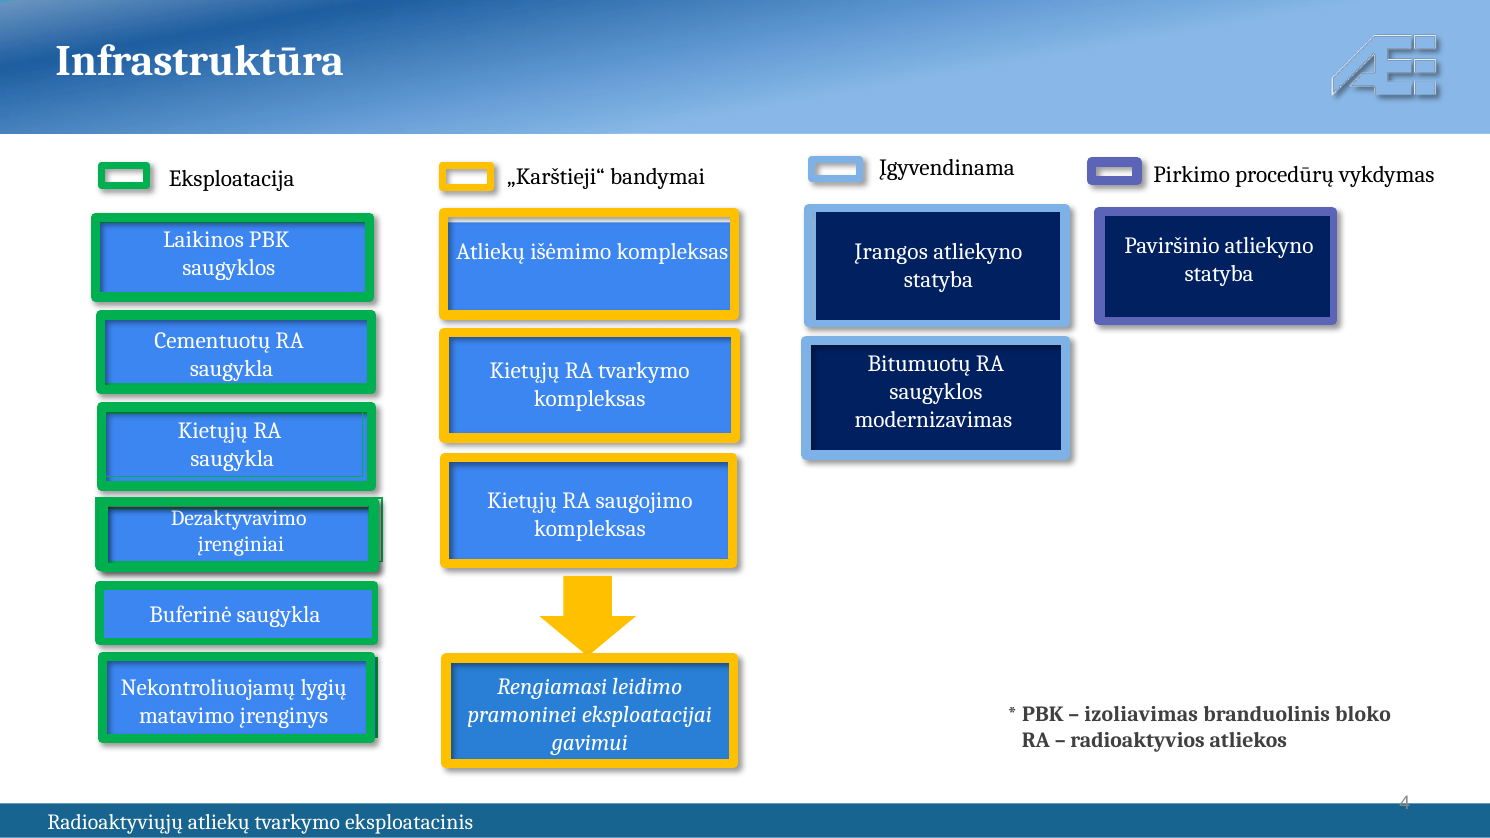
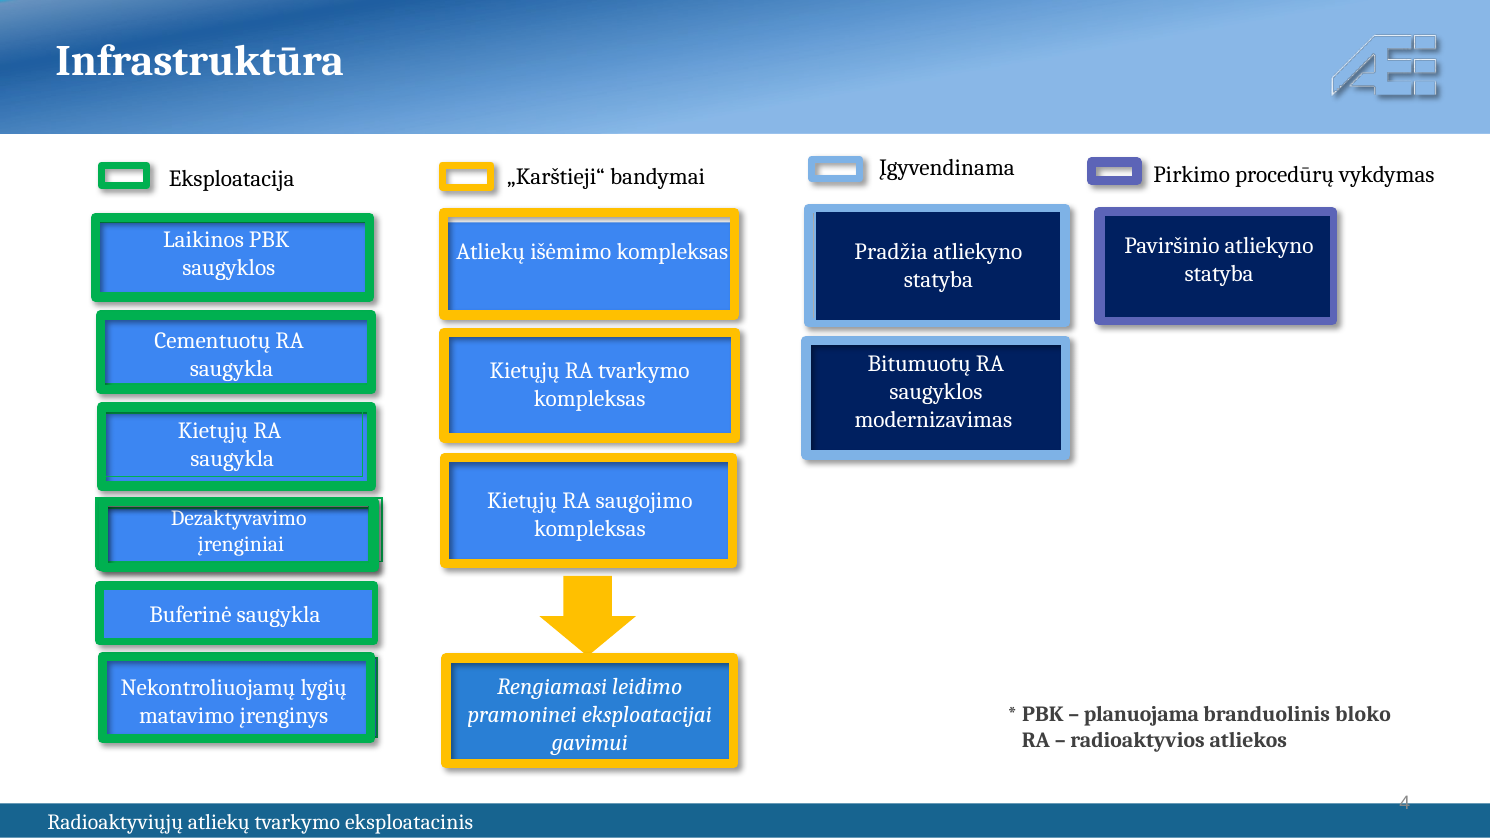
Įrangos: Įrangos -> Pradžia
izoliavimas: izoliavimas -> planuojama
